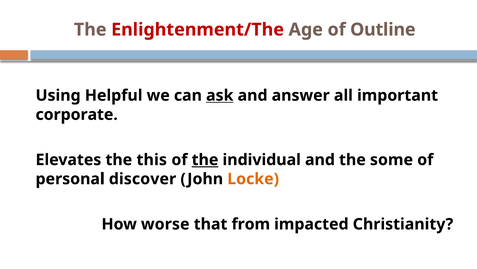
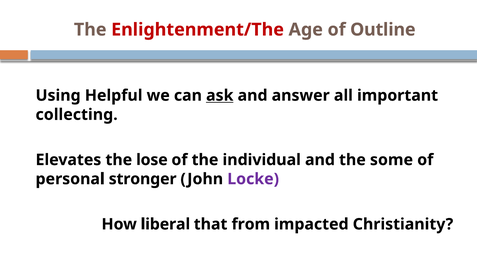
corporate: corporate -> collecting
this: this -> lose
the at (205, 159) underline: present -> none
discover: discover -> stronger
Locke colour: orange -> purple
worse: worse -> liberal
